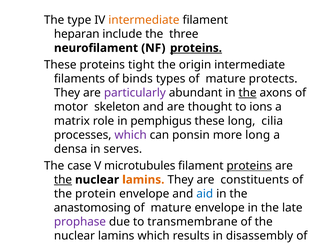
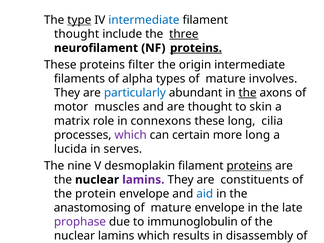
type at (79, 20) underline: none -> present
intermediate at (144, 20) colour: orange -> blue
heparan at (77, 34): heparan -> thought
three underline: none -> present
tight: tight -> filter
binds: binds -> alpha
protects: protects -> involves
particularly colour: purple -> blue
skeleton: skeleton -> muscles
ions: ions -> skin
pemphigus: pemphigus -> connexons
ponsin: ponsin -> certain
densa: densa -> lucida
case: case -> nine
microtubules: microtubules -> desmoplakin
the at (63, 180) underline: present -> none
lamins at (143, 180) colour: orange -> purple
transmembrane: transmembrane -> immunoglobulin
